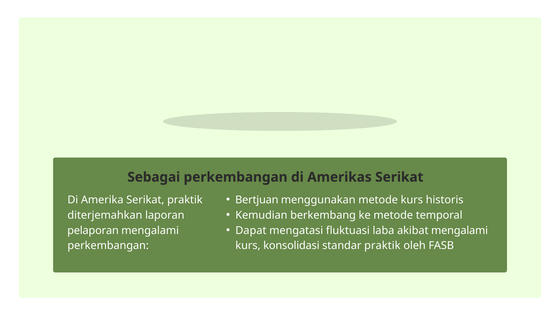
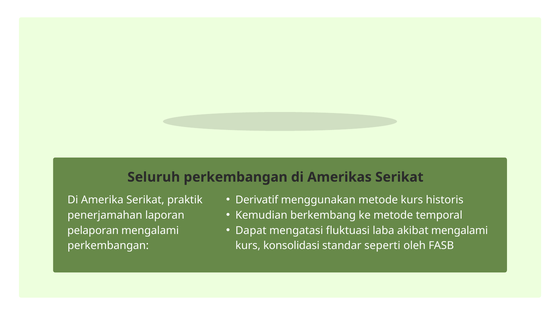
Sebagai: Sebagai -> Seluruh
Bertjuan: Bertjuan -> Derivatif
diterjemahkan: diterjemahkan -> penerjamahan
standar praktik: praktik -> seperti
